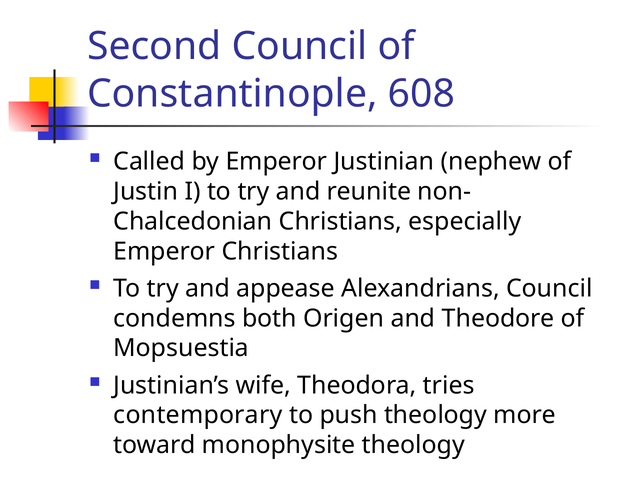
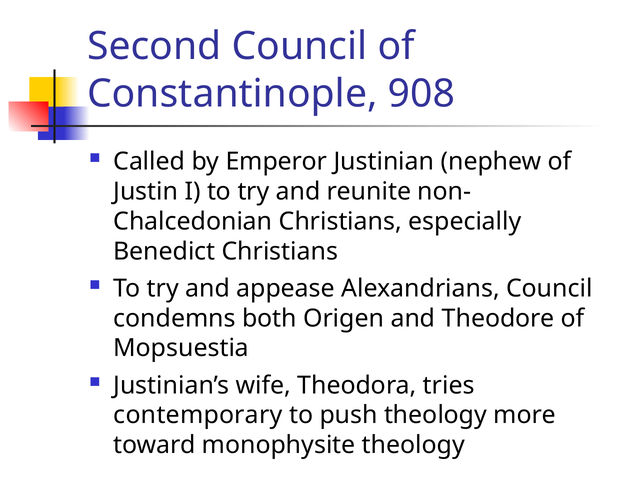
608: 608 -> 908
Emperor at (164, 251): Emperor -> Benedict
